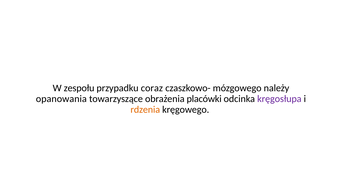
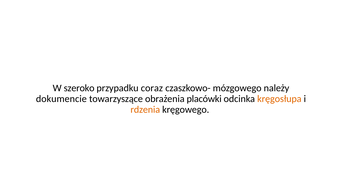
zespołu: zespołu -> szeroko
opanowania: opanowania -> dokumencie
kręgosłupa colour: purple -> orange
